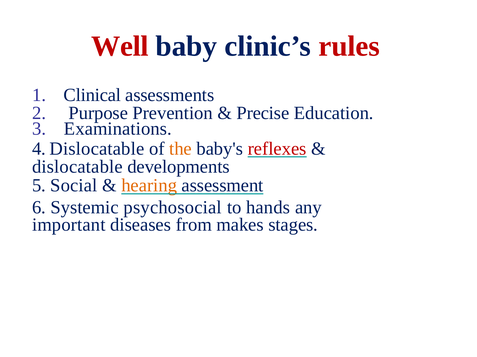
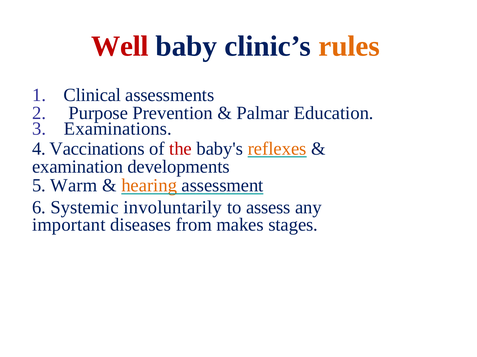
rules colour: red -> orange
Precise: Precise -> Palmar
4 Dislocatable: Dislocatable -> Vaccinations
the colour: orange -> red
reflexes colour: red -> orange
dislocatable at (77, 167): dislocatable -> examination
Social: Social -> Warm
psychosocial: psychosocial -> involuntarily
hands: hands -> assess
